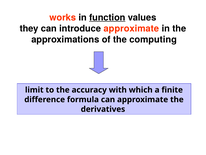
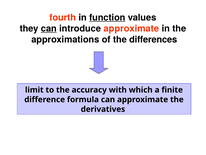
works: works -> fourth
can at (49, 28) underline: none -> present
computing: computing -> differences
